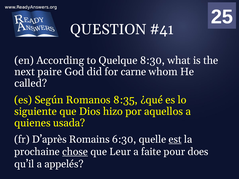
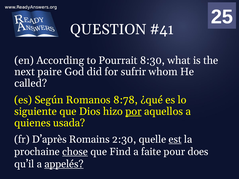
Quelque: Quelque -> Pourrait
carne: carne -> sufrir
8:35: 8:35 -> 8:78
por underline: none -> present
6:30: 6:30 -> 2:30
Leur: Leur -> Find
appelés underline: none -> present
